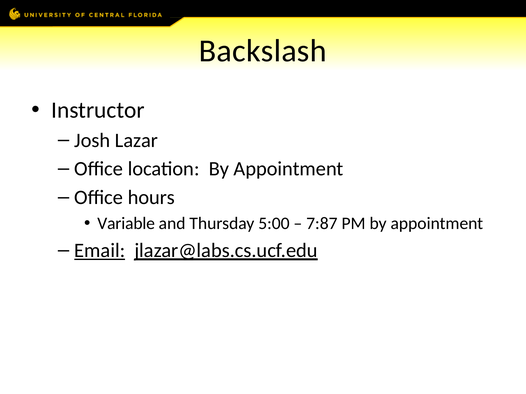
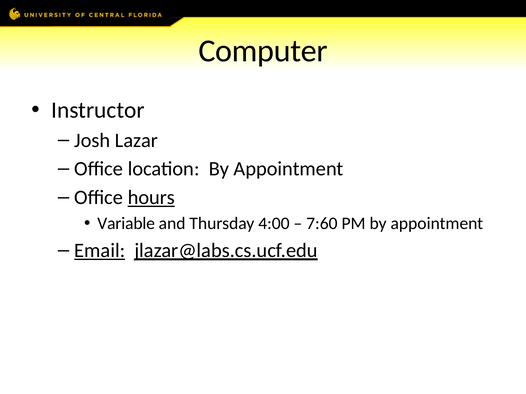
Backslash: Backslash -> Computer
hours underline: none -> present
5:00: 5:00 -> 4:00
7:87: 7:87 -> 7:60
